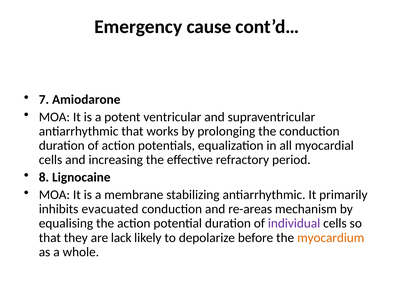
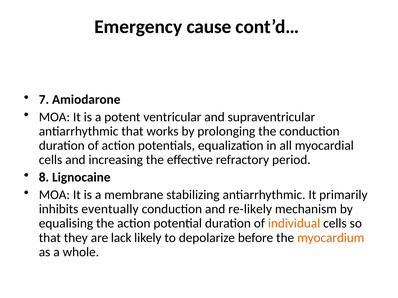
evacuated: evacuated -> eventually
re-areas: re-areas -> re-likely
individual colour: purple -> orange
